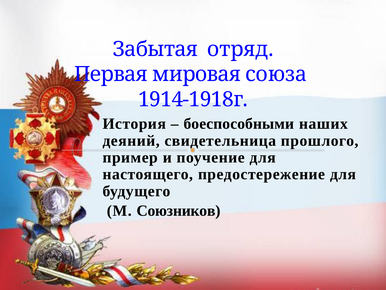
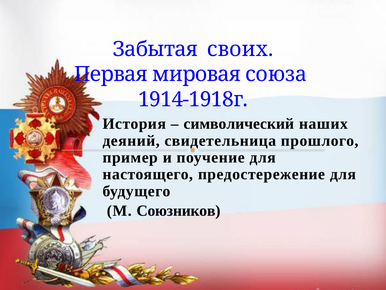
отряд: отряд -> своих
боеспособными: боеспособными -> символический
